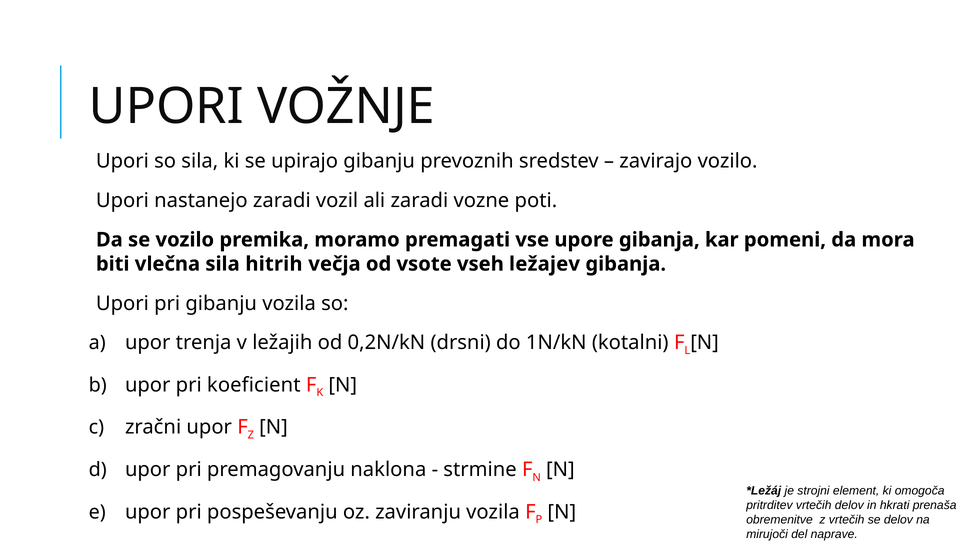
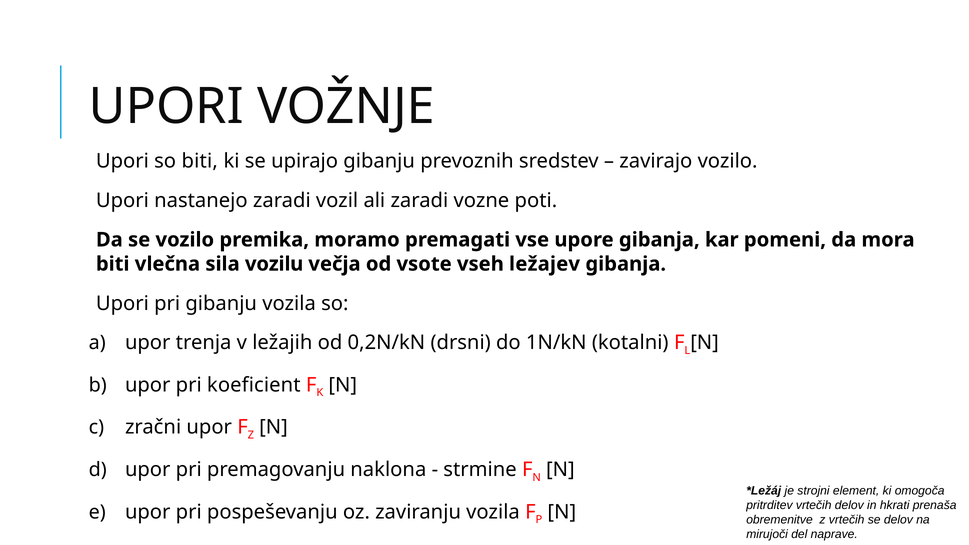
so sila: sila -> biti
hitrih: hitrih -> vozilu
